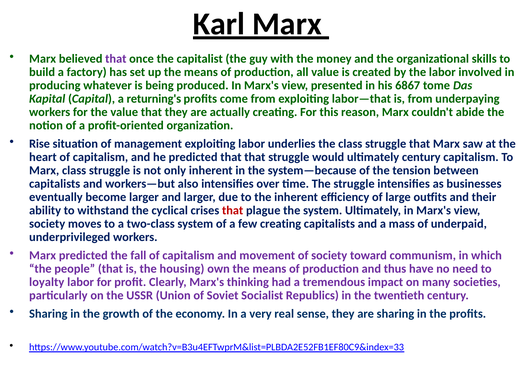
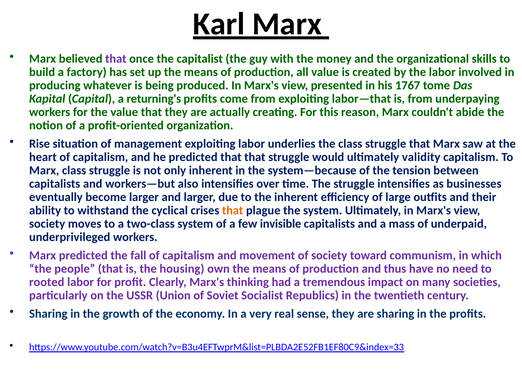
6867: 6867 -> 1767
ultimately century: century -> validity
that at (233, 210) colour: red -> orange
few creating: creating -> invisible
loyalty: loyalty -> rooted
